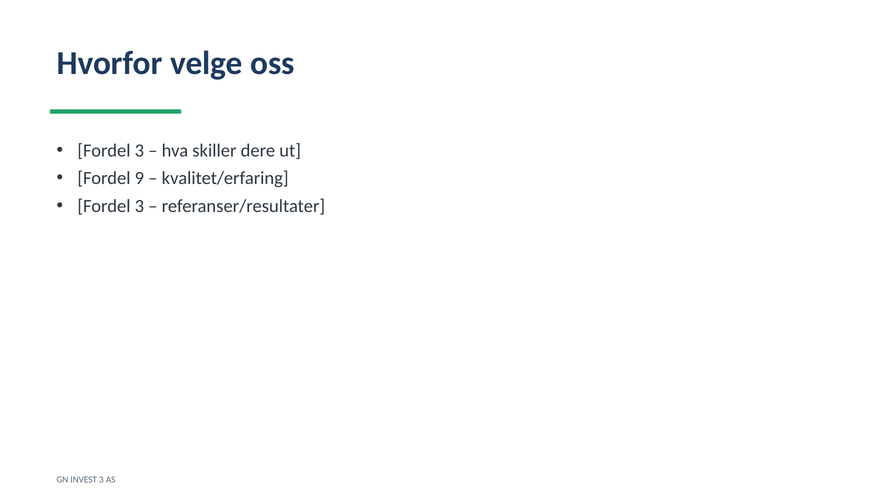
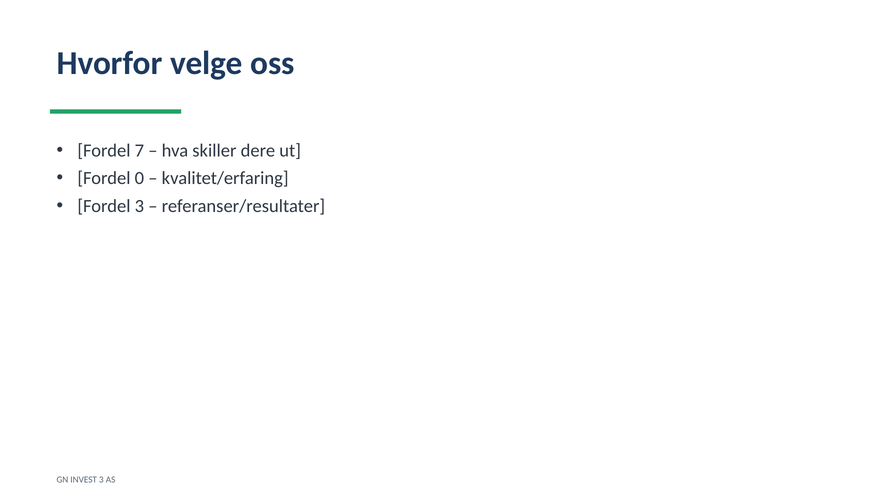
3 at (139, 151): 3 -> 7
9: 9 -> 0
